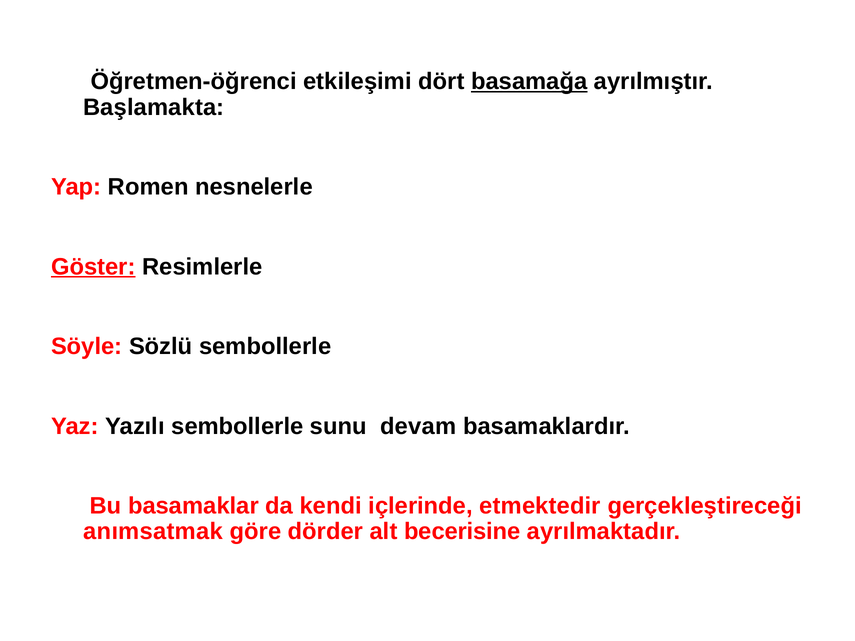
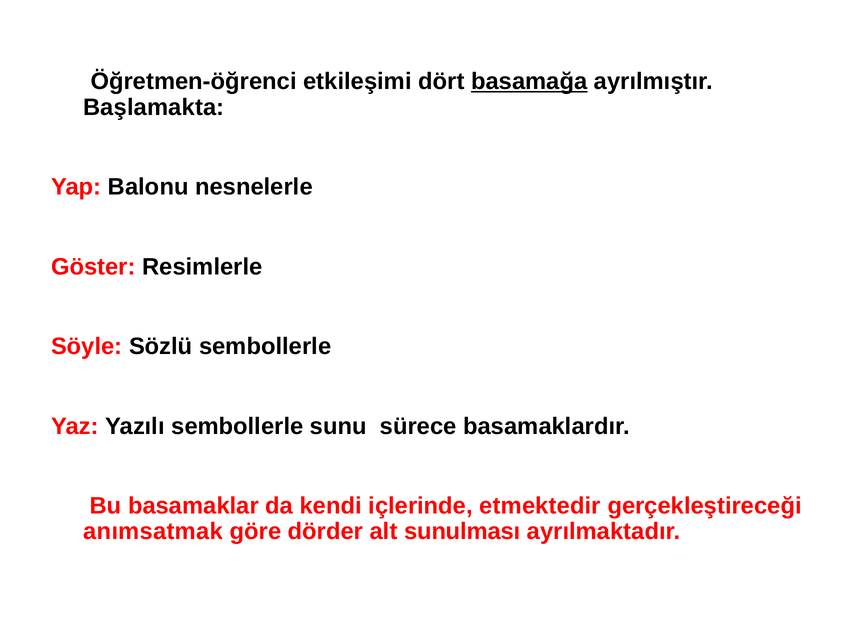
Romen: Romen -> Balonu
Göster underline: present -> none
devam: devam -> sürece
becerisine: becerisine -> sunulması
